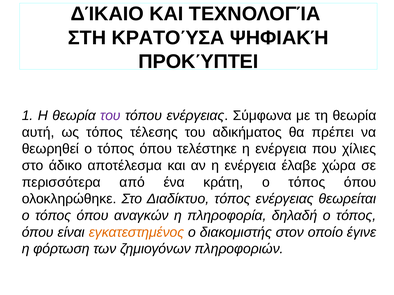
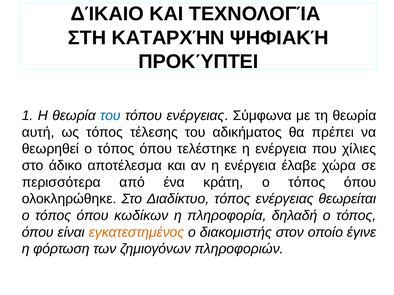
ΚΡΑΤΟΎΣΑ: ΚΡΑΤΟΎΣΑ -> ΚΑΤΑΡΧΉΝ
του at (110, 116) colour: purple -> blue
αναγκών: αναγκών -> κωδίκων
